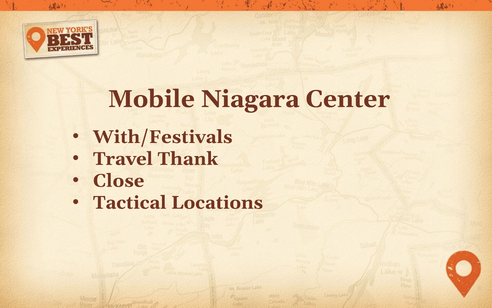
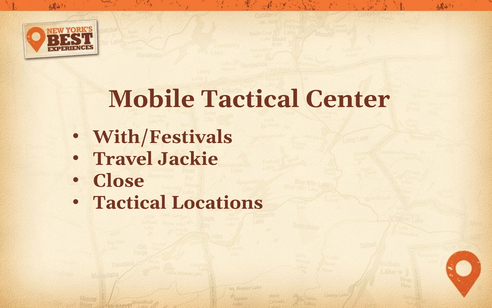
Mobile Niagara: Niagara -> Tactical
Thank: Thank -> Jackie
